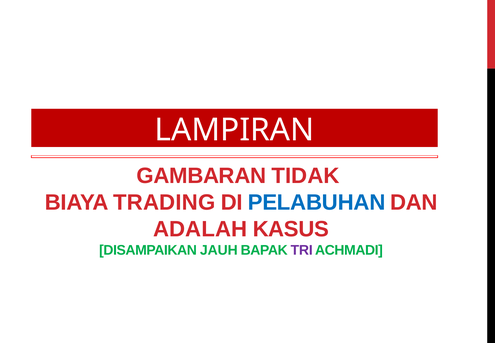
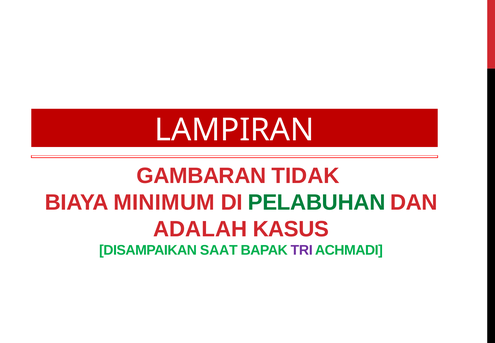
TRADING: TRADING -> MINIMUM
PELABUHAN colour: blue -> green
JAUH: JAUH -> SAAT
